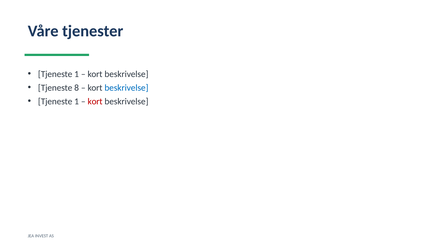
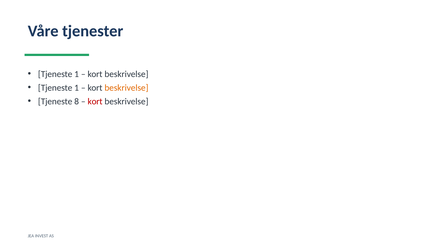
8 at (77, 88): 8 -> 1
beskrivelse at (126, 88) colour: blue -> orange
1 at (77, 101): 1 -> 8
